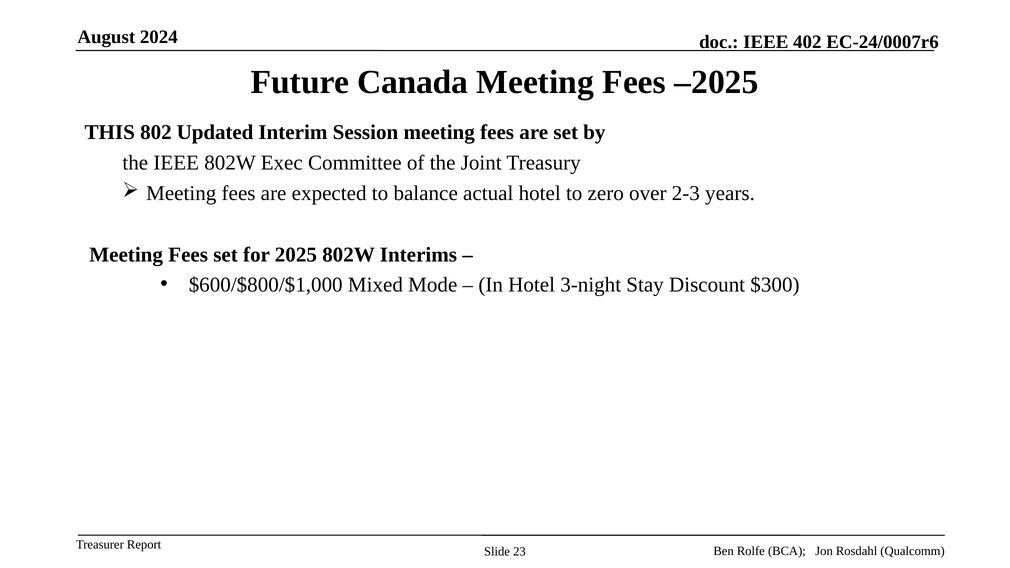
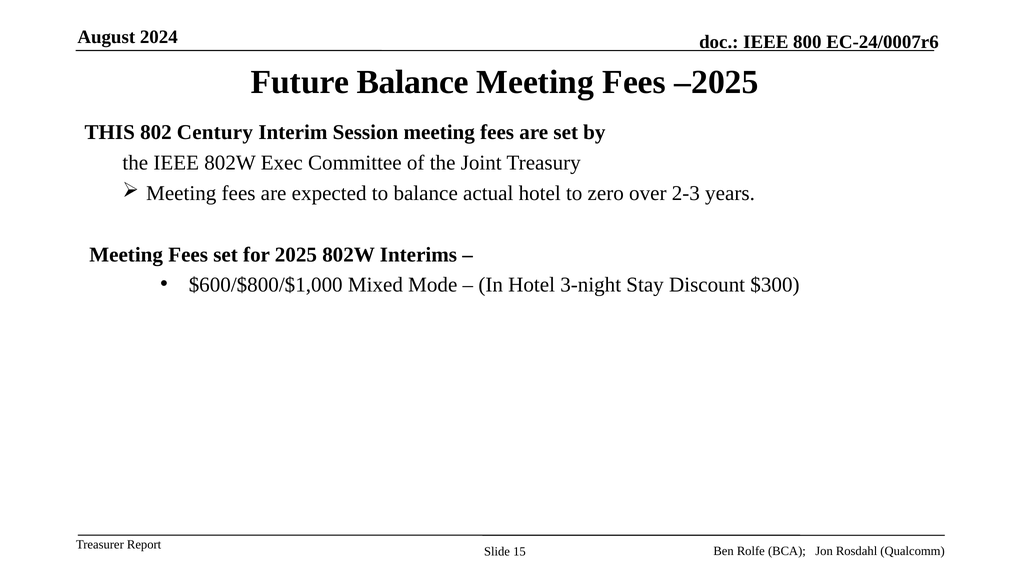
402: 402 -> 800
Future Canada: Canada -> Balance
Updated: Updated -> Century
23: 23 -> 15
